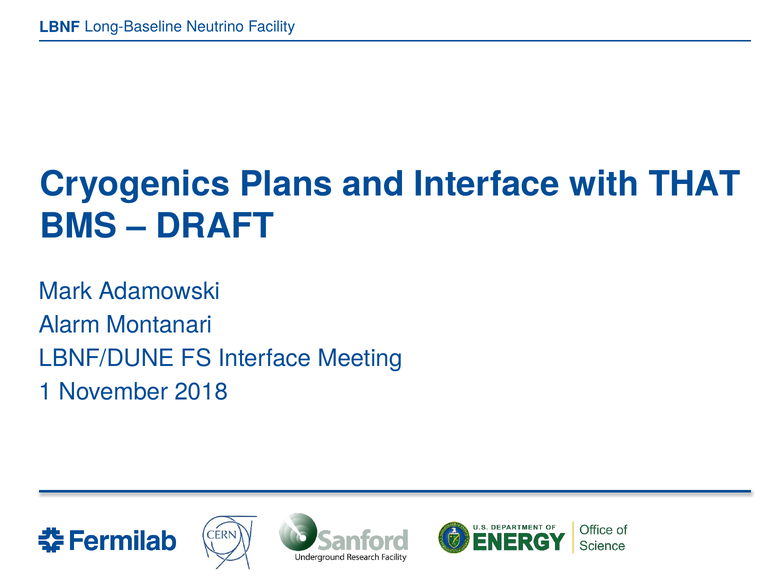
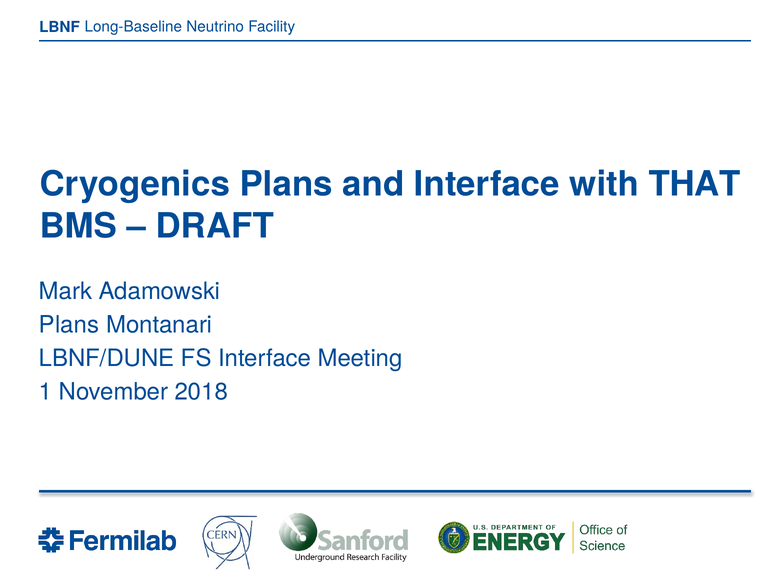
Alarm at (69, 325): Alarm -> Plans
